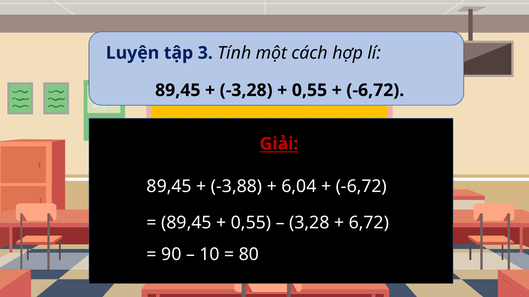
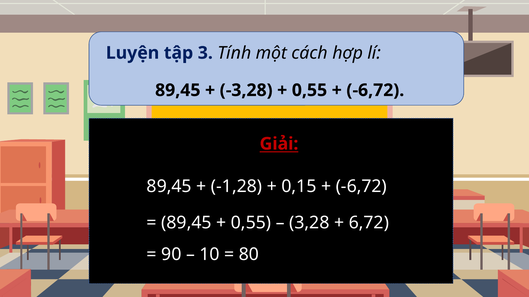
-3,88: -3,88 -> -1,28
6,04: 6,04 -> 0,15
